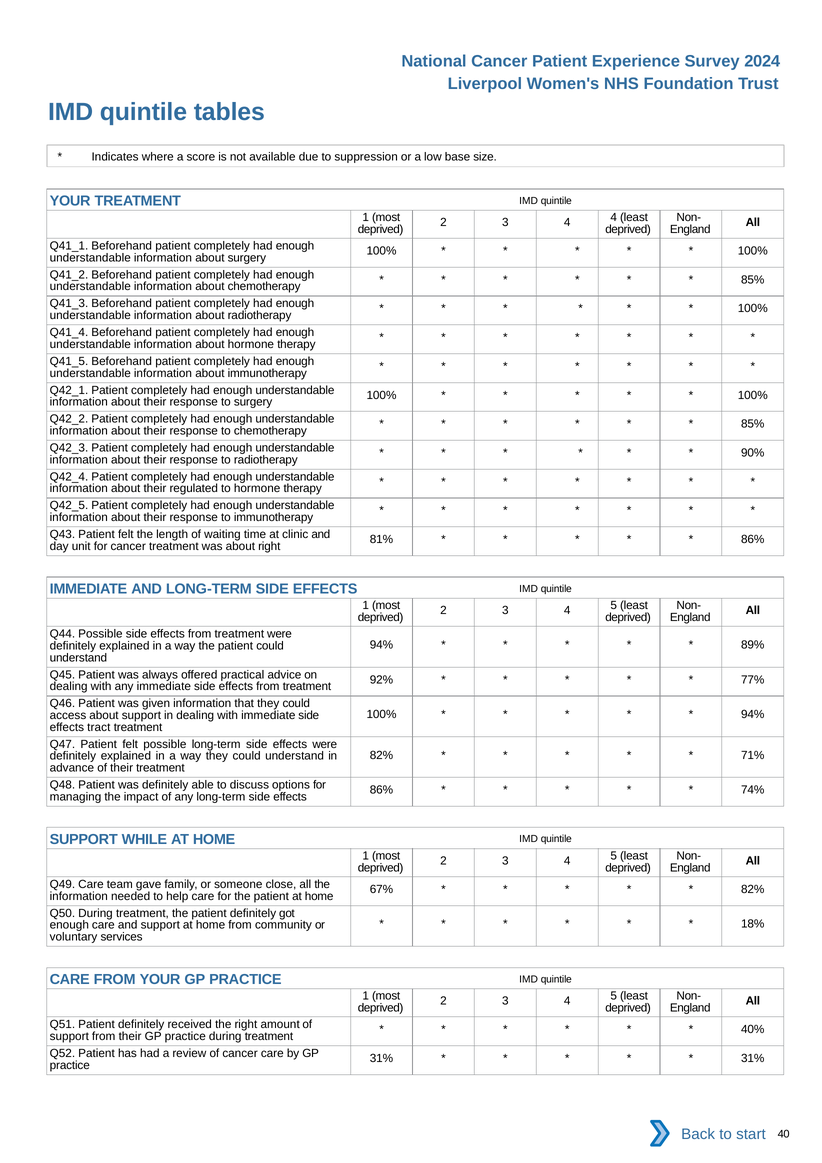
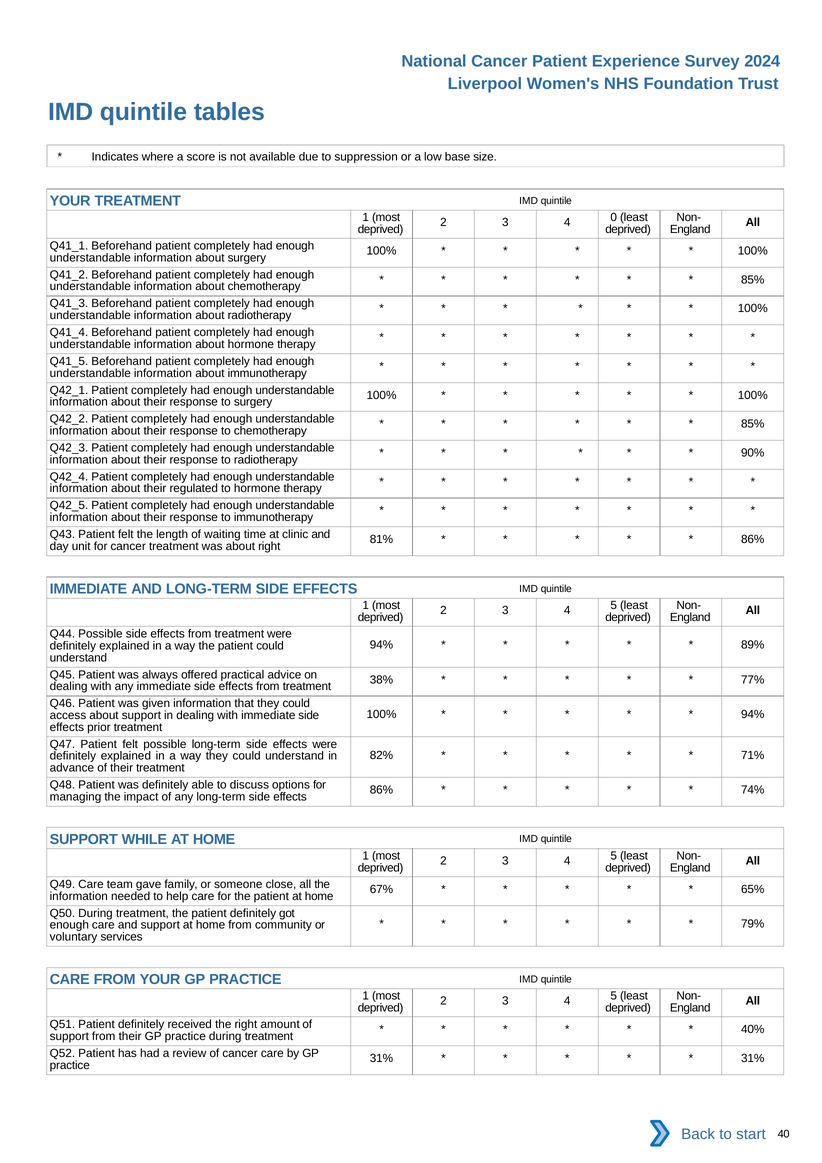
4 4: 4 -> 0
92%: 92% -> 38%
tract: tract -> prior
82% at (753, 889): 82% -> 65%
18%: 18% -> 79%
